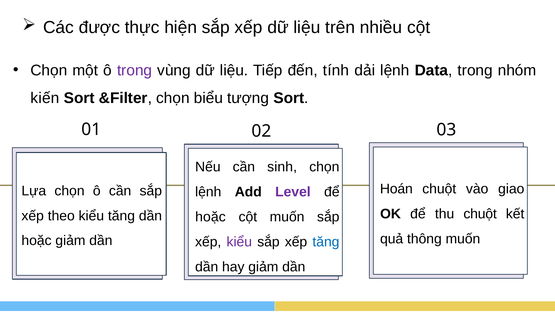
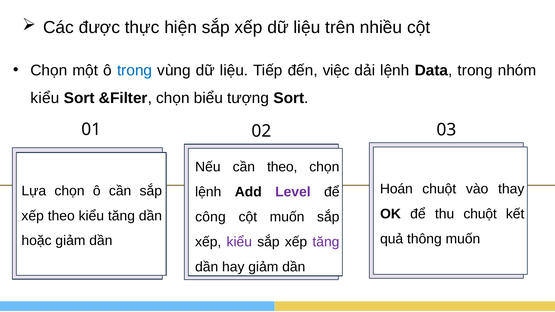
trong at (135, 70) colour: purple -> blue
tính: tính -> việc
kiến at (45, 98): kiến -> kiểu
cần sinh: sinh -> theo
giao: giao -> thay
hoặc at (210, 217): hoặc -> công
tăng at (326, 242) colour: blue -> purple
